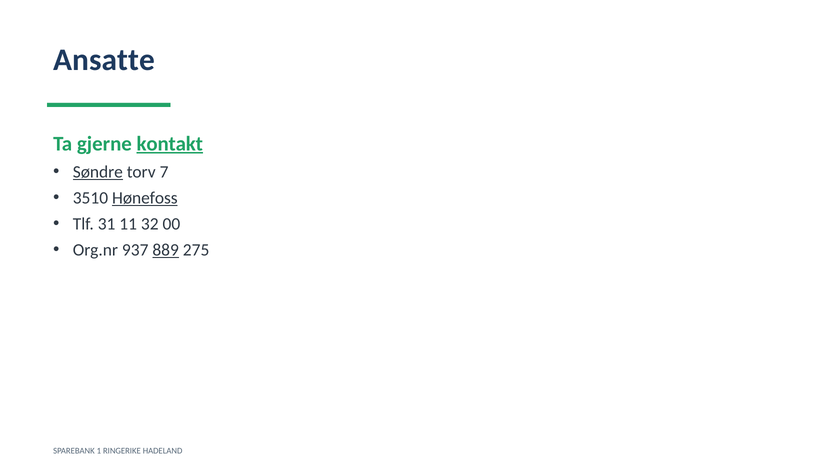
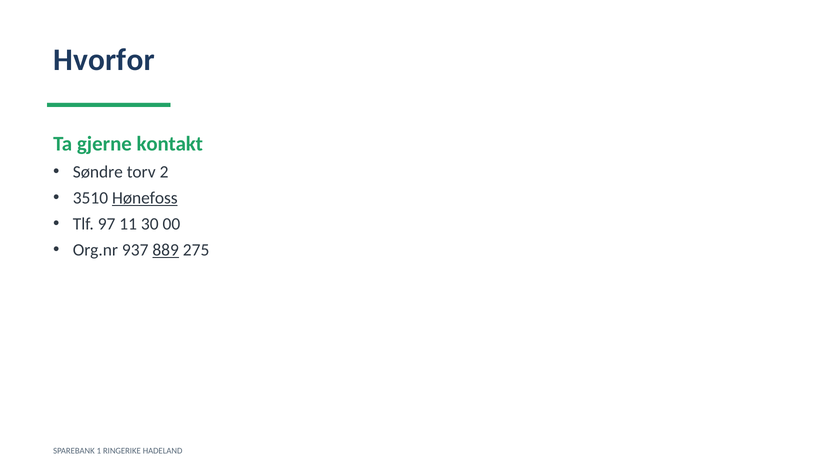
Ansatte: Ansatte -> Hvorfor
kontakt underline: present -> none
Søndre underline: present -> none
7: 7 -> 2
31: 31 -> 97
32: 32 -> 30
